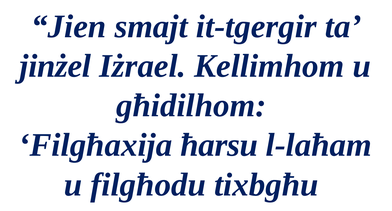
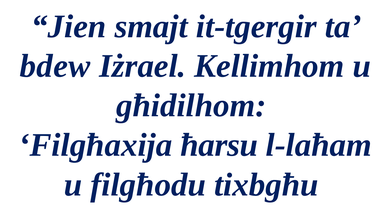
jinżel: jinżel -> bdew
